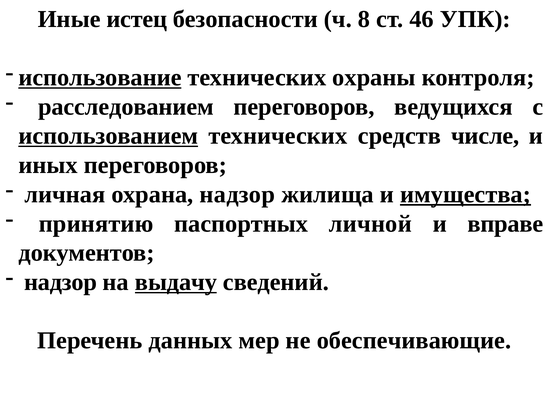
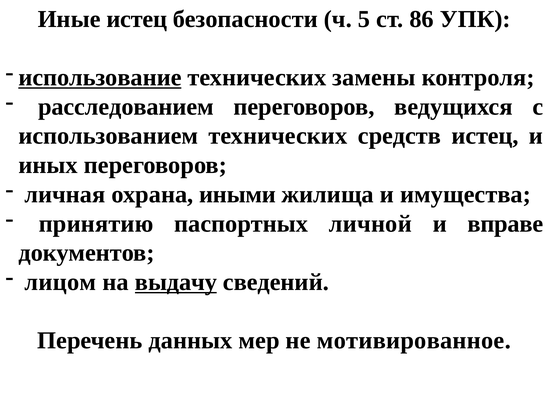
8: 8 -> 5
46: 46 -> 86
охраны: охраны -> замены
использованием underline: present -> none
средств числе: числе -> истец
охрана надзор: надзор -> иными
имущества underline: present -> none
надзор at (61, 283): надзор -> лицом
обеспечивающие: обеспечивающие -> мотивированное
